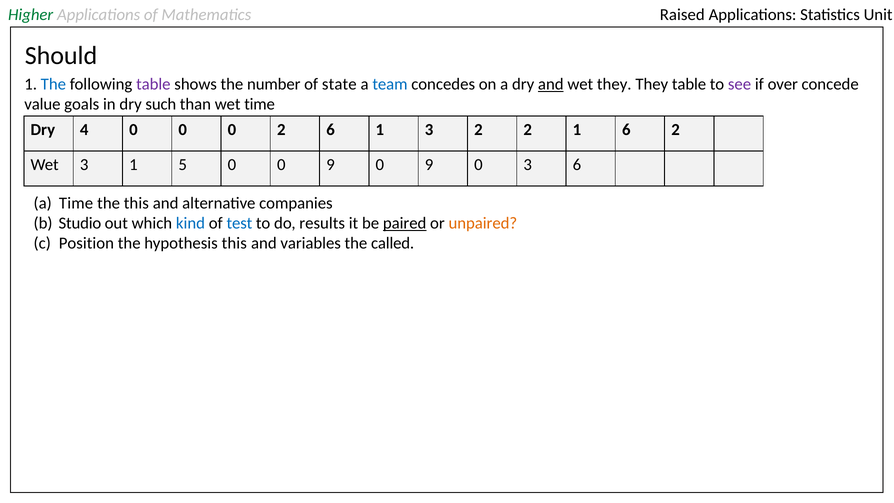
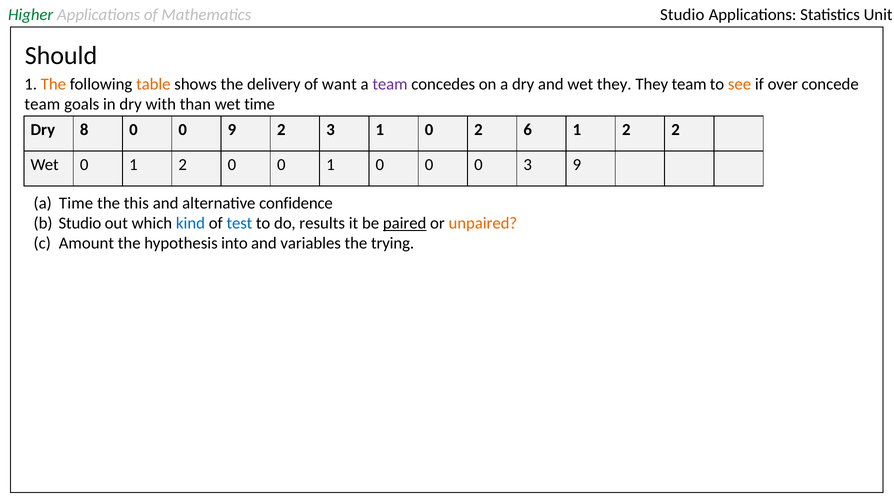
Mathematics Raised: Raised -> Studio
The at (53, 84) colour: blue -> orange
table at (153, 84) colour: purple -> orange
number: number -> delivery
state: state -> want
team at (390, 84) colour: blue -> purple
and at (551, 84) underline: present -> none
They table: table -> team
see colour: purple -> orange
value at (42, 104): value -> team
such: such -> with
4: 4 -> 8
0 0 0: 0 -> 9
2 6: 6 -> 3
3 at (429, 130): 3 -> 0
2 2: 2 -> 6
6 at (626, 130): 6 -> 2
Wet 3: 3 -> 0
5 at (183, 165): 5 -> 2
0 0 9: 9 -> 1
9 at (429, 165): 9 -> 0
3 6: 6 -> 9
companies: companies -> confidence
Position: Position -> Amount
hypothesis this: this -> into
called: called -> trying
